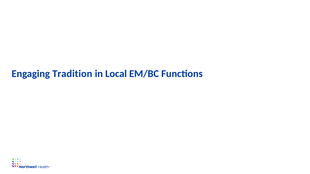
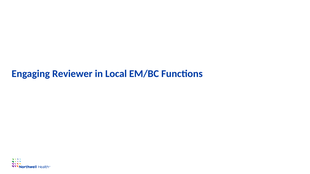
Tradition: Tradition -> Reviewer
